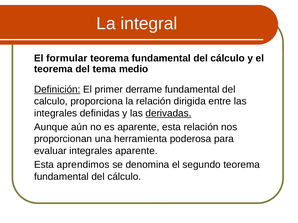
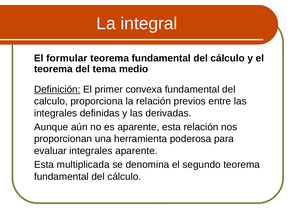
derrame: derrame -> convexa
dirigida: dirigida -> previos
derivadas underline: present -> none
aprendimos: aprendimos -> multiplicada
